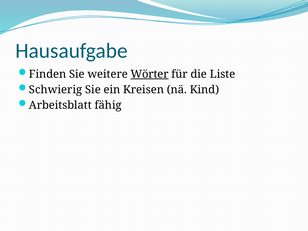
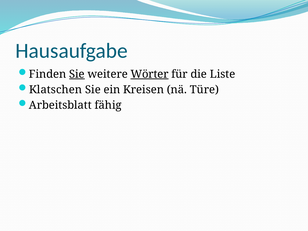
Sie at (77, 74) underline: none -> present
Schwierig: Schwierig -> Klatschen
Kind: Kind -> Türe
